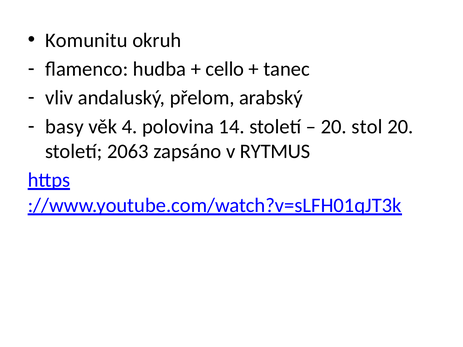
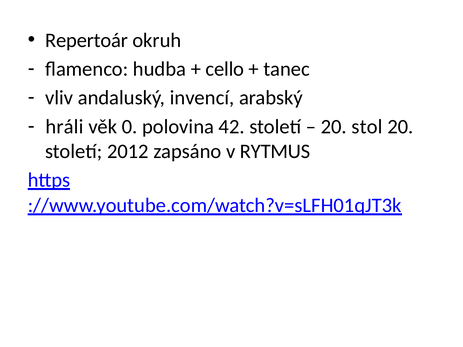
Komunitu: Komunitu -> Repertoár
přelom: přelom -> invencí
basy: basy -> hráli
4: 4 -> 0
14: 14 -> 42
2063: 2063 -> 2012
